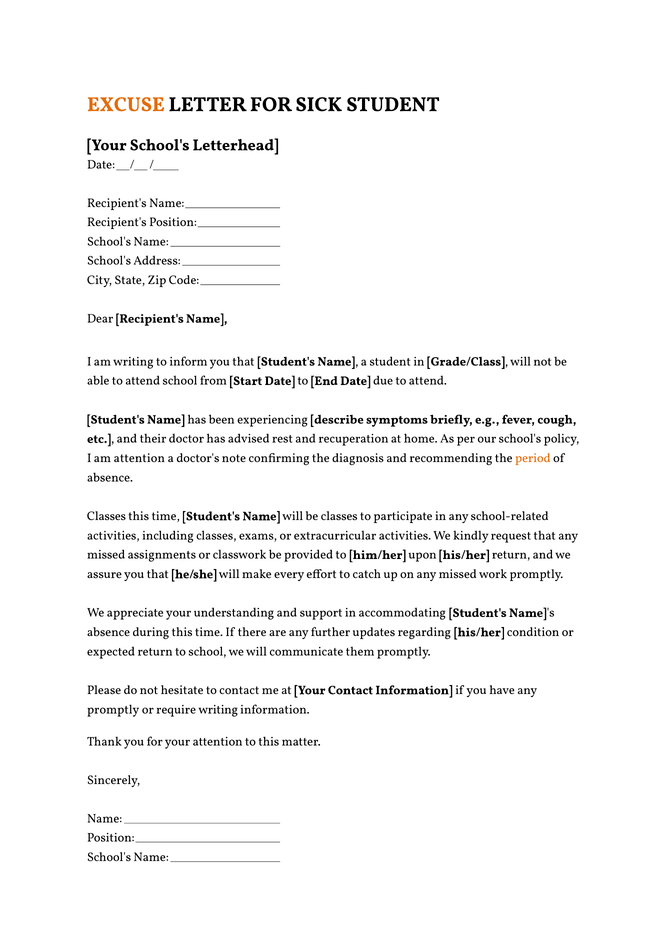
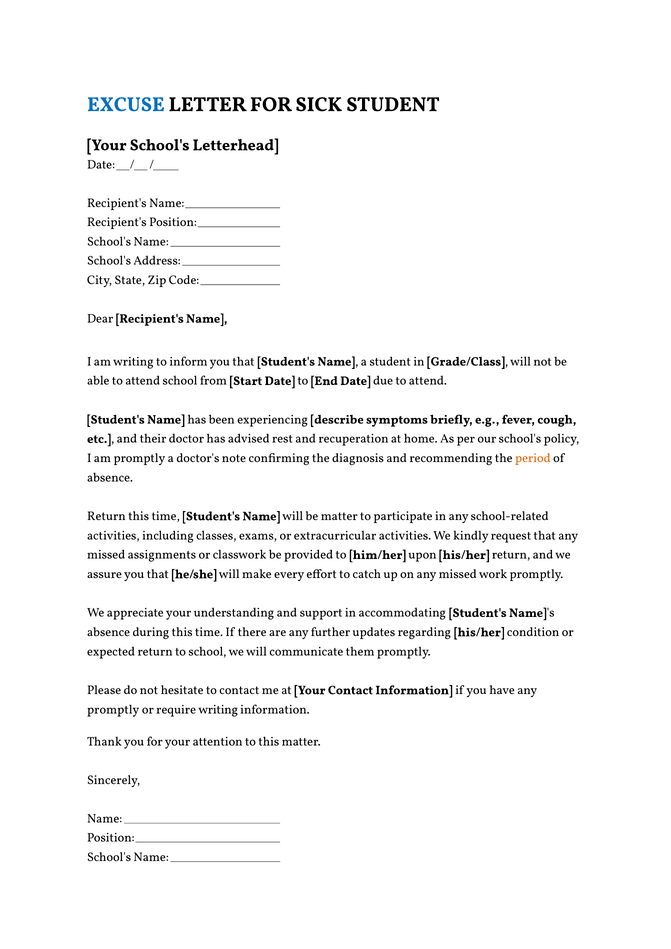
EXCUSE colour: orange -> blue
am attention: attention -> promptly
Classes at (107, 516): Classes -> Return
be classes: classes -> matter
